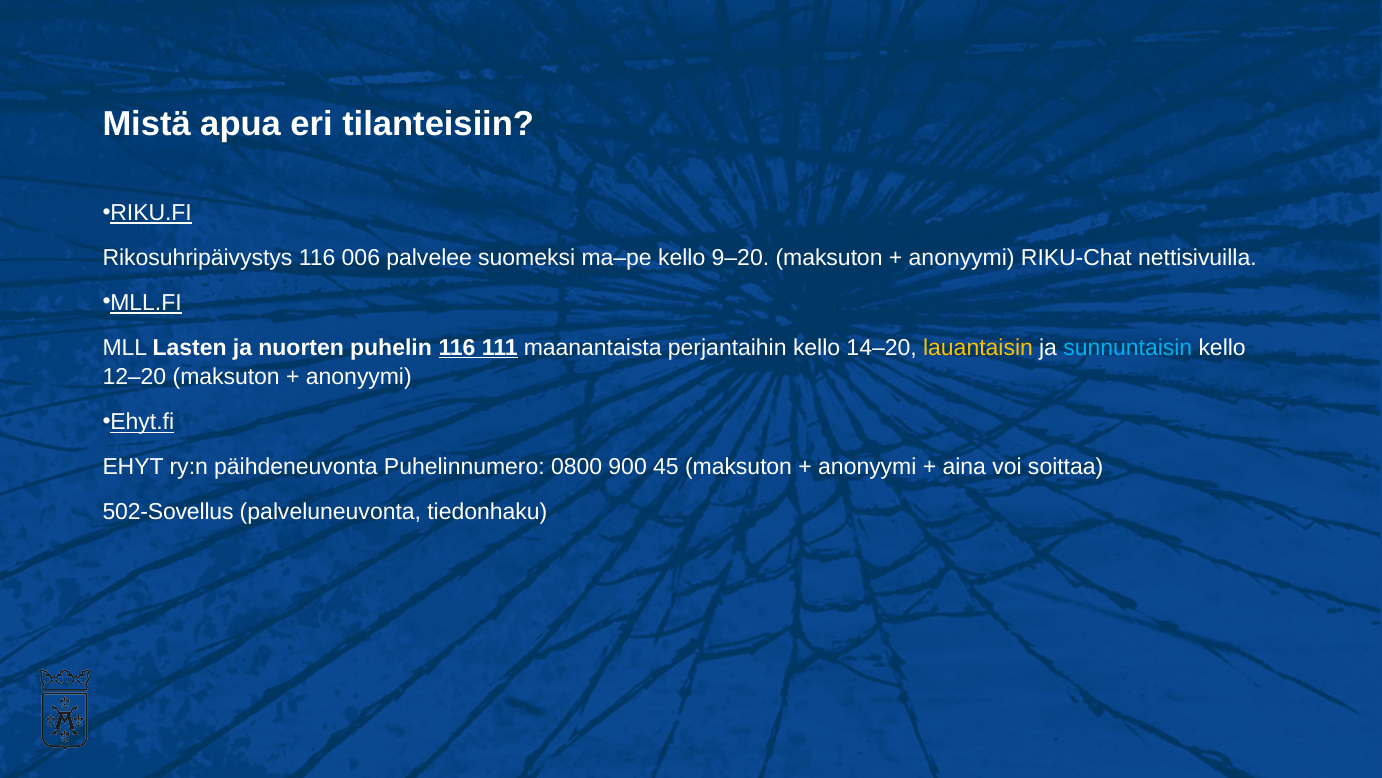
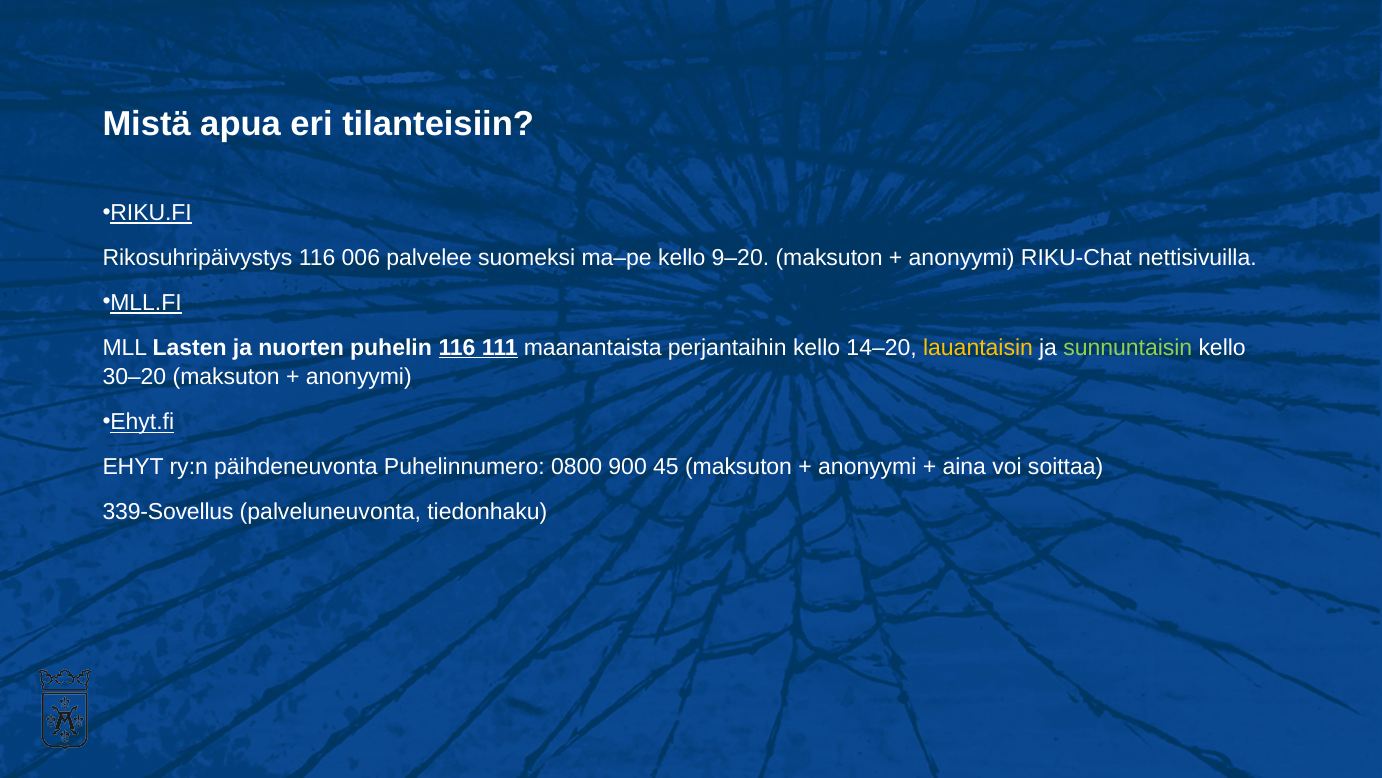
sunnuntaisin colour: light blue -> light green
12–20: 12–20 -> 30–20
502-Sovellus: 502-Sovellus -> 339-Sovellus
